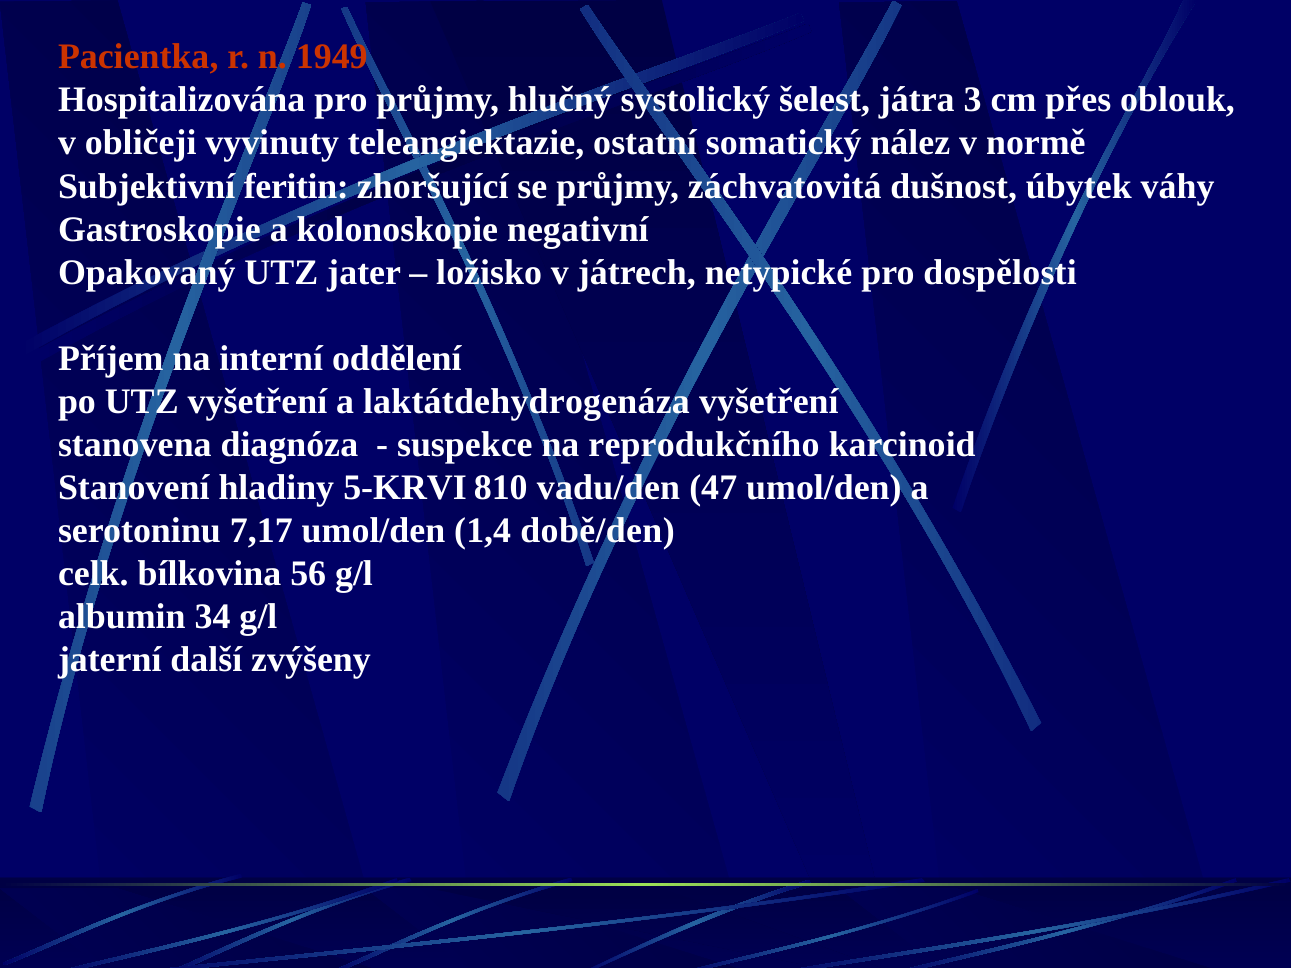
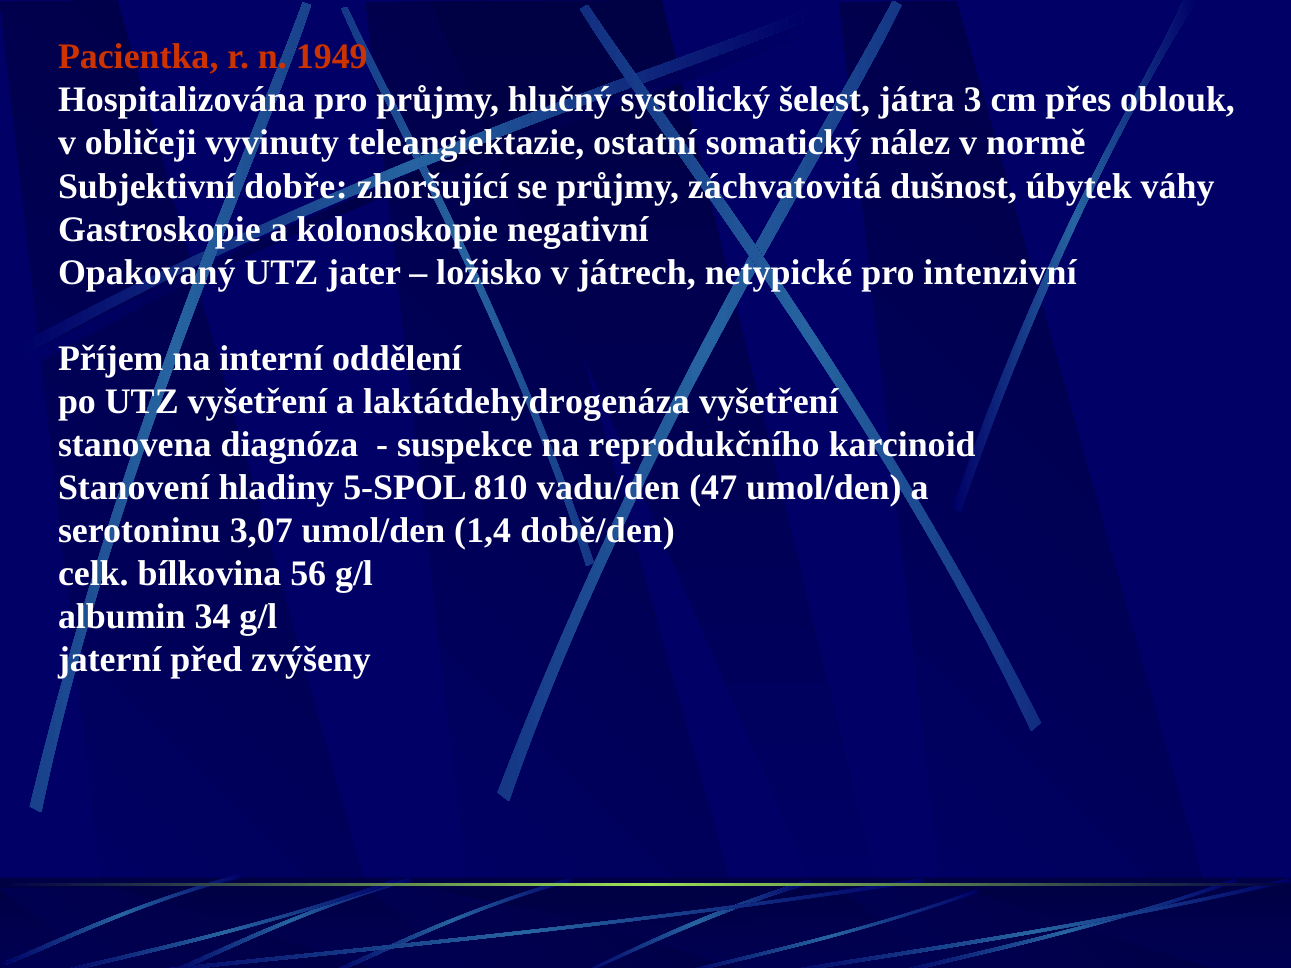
feritin: feritin -> dobře
dospělosti: dospělosti -> intenzivní
5-KRVI: 5-KRVI -> 5-SPOL
7,17: 7,17 -> 3,07
další: další -> před
